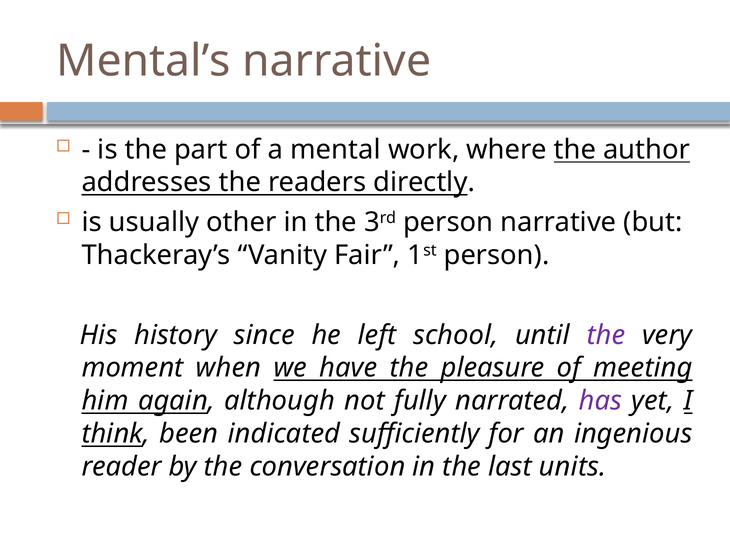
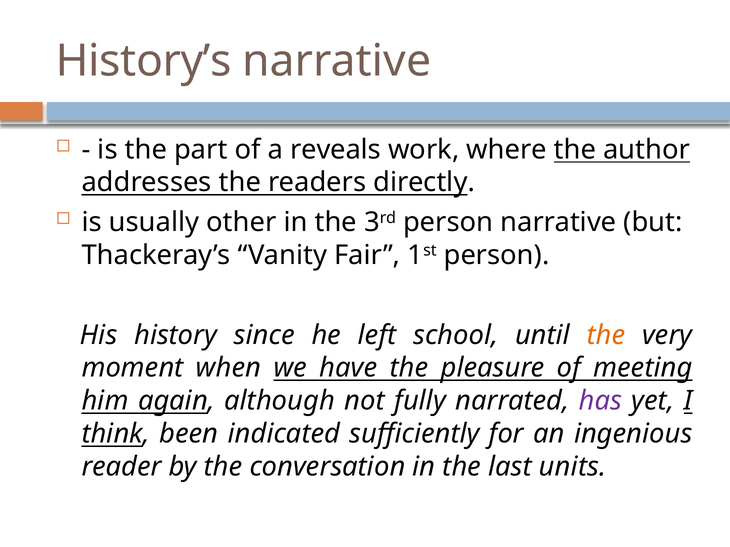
Mental’s: Mental’s -> History’s
mental: mental -> reveals
the at (606, 335) colour: purple -> orange
